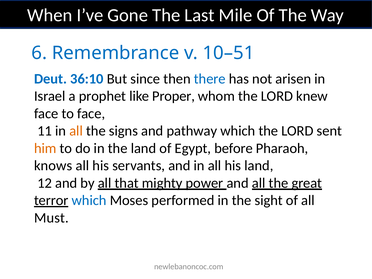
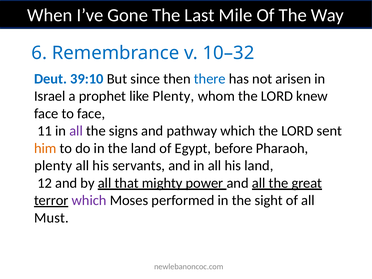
10–51: 10–51 -> 10–32
36:10: 36:10 -> 39:10
like Proper: Proper -> Plenty
all at (76, 131) colour: orange -> purple
knows at (53, 166): knows -> plenty
which at (89, 200) colour: blue -> purple
